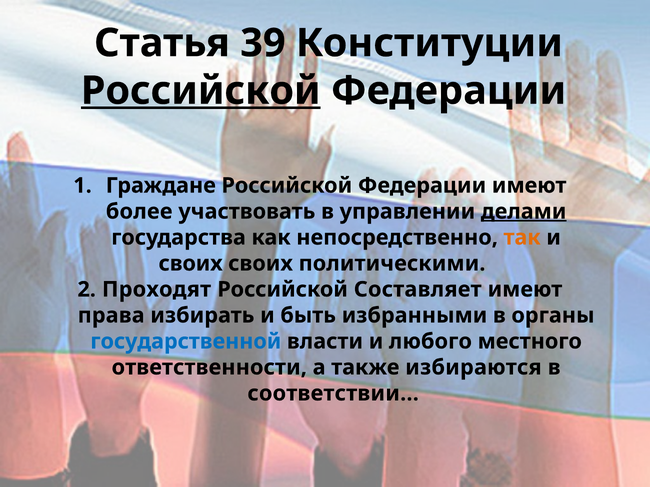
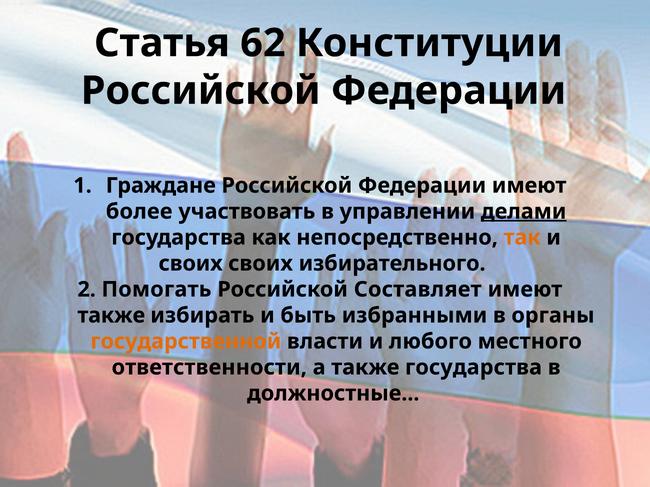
39: 39 -> 62
Российской at (201, 91) underline: present -> none
политическими: политическими -> избирательного
Проходят: Проходят -> Помогать
права at (111, 316): права -> также
государственной colour: blue -> orange
также избираются: избираются -> государства
соответствии: соответствии -> должностные
